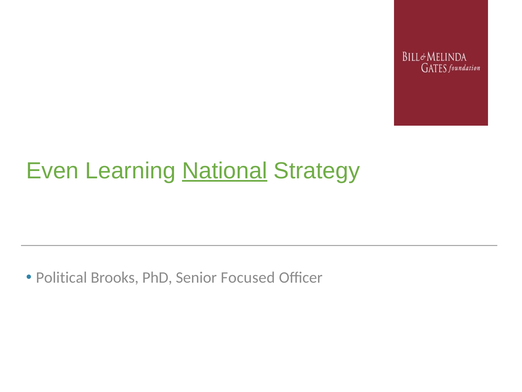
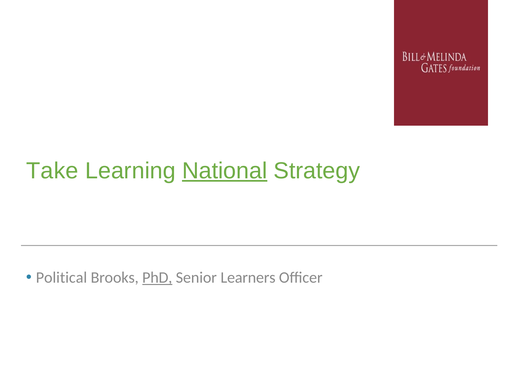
Even: Even -> Take
PhD underline: none -> present
Focused: Focused -> Learners
